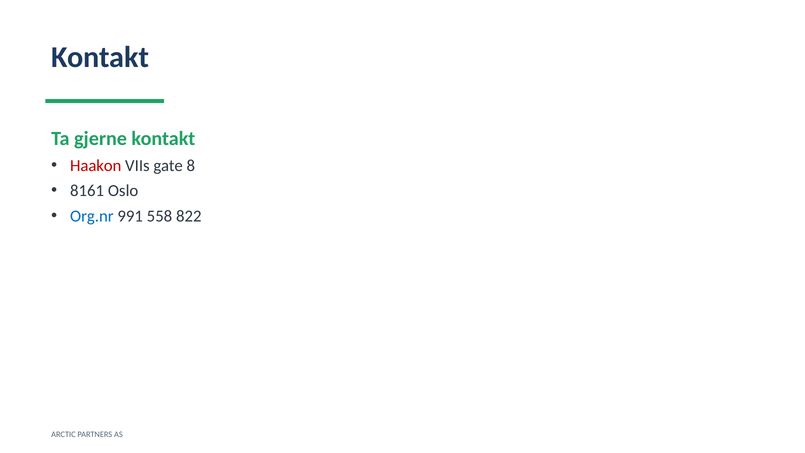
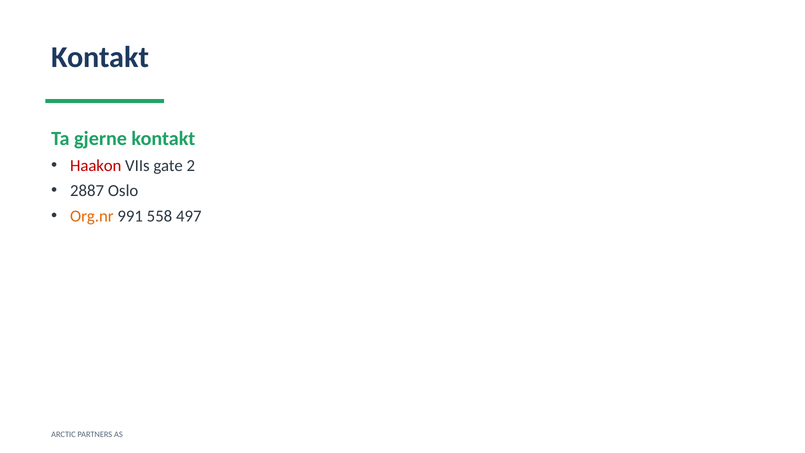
8: 8 -> 2
8161: 8161 -> 2887
Org.nr colour: blue -> orange
822: 822 -> 497
